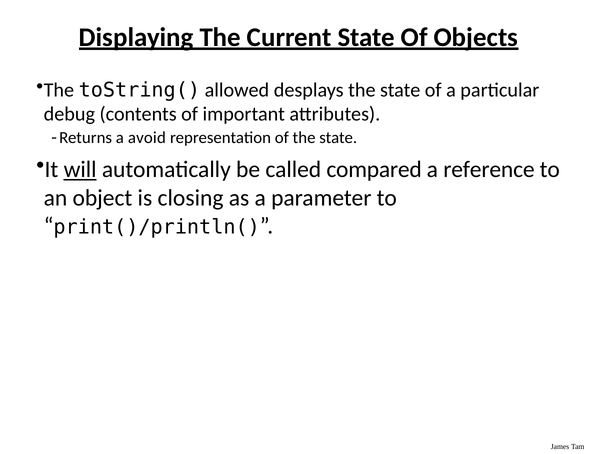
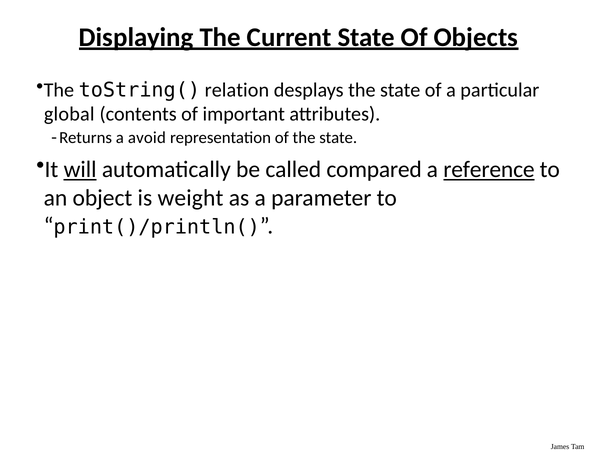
allowed: allowed -> relation
debug: debug -> global
reference underline: none -> present
closing: closing -> weight
